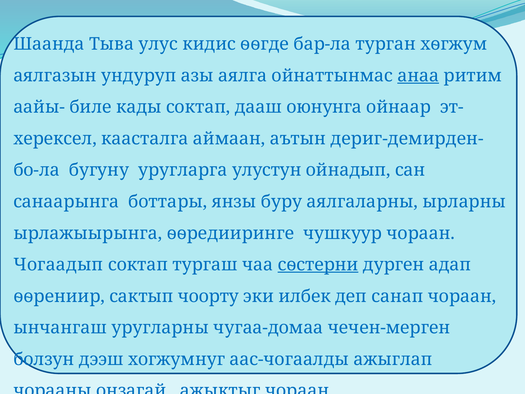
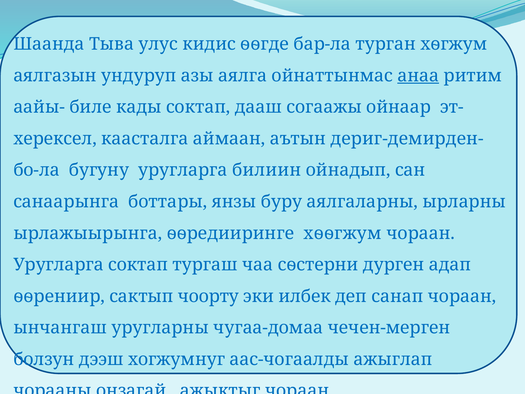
оюнунга: оюнунга -> согаажы
улустун: улустун -> билиин
чушкуур: чушкуур -> хѳѳгжум
Чогаадып at (58, 265): Чогаадып -> Уругларга
сѳстерни underline: present -> none
